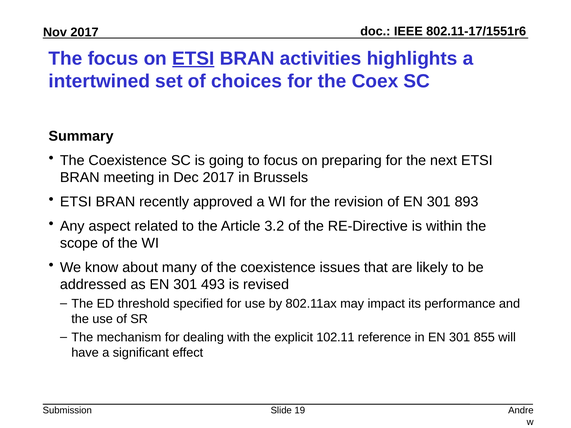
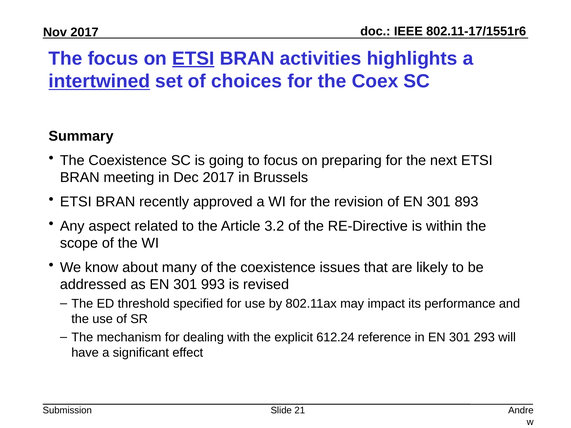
intertwined underline: none -> present
493: 493 -> 993
102.11: 102.11 -> 612.24
855: 855 -> 293
19: 19 -> 21
